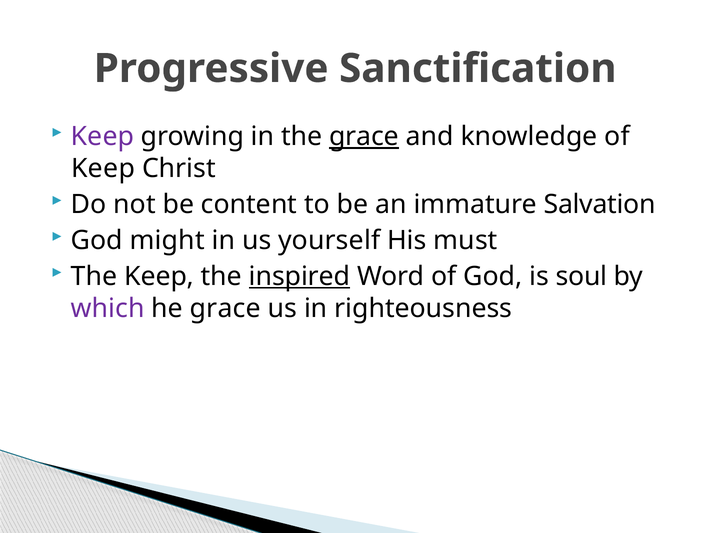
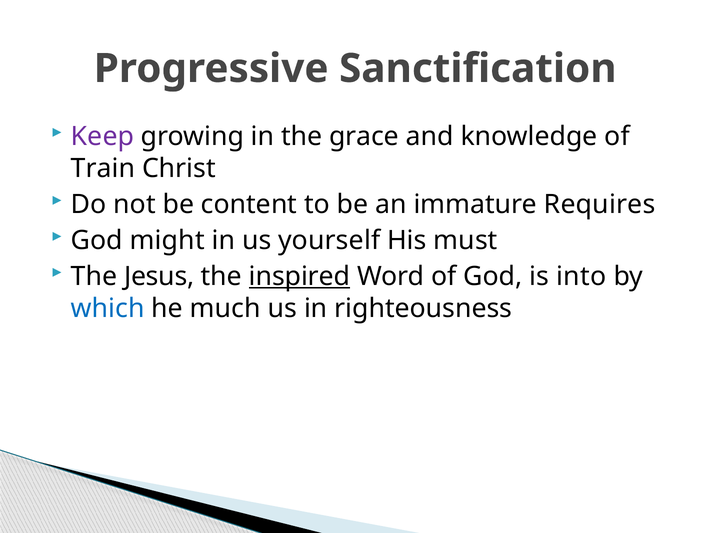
grace at (364, 137) underline: present -> none
Keep at (103, 169): Keep -> Train
Salvation: Salvation -> Requires
The Keep: Keep -> Jesus
soul: soul -> into
which colour: purple -> blue
he grace: grace -> much
